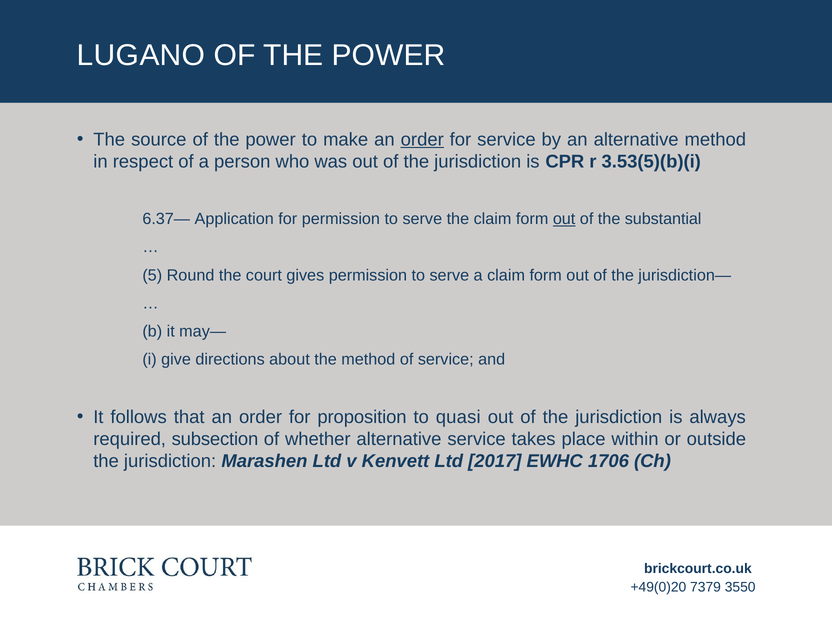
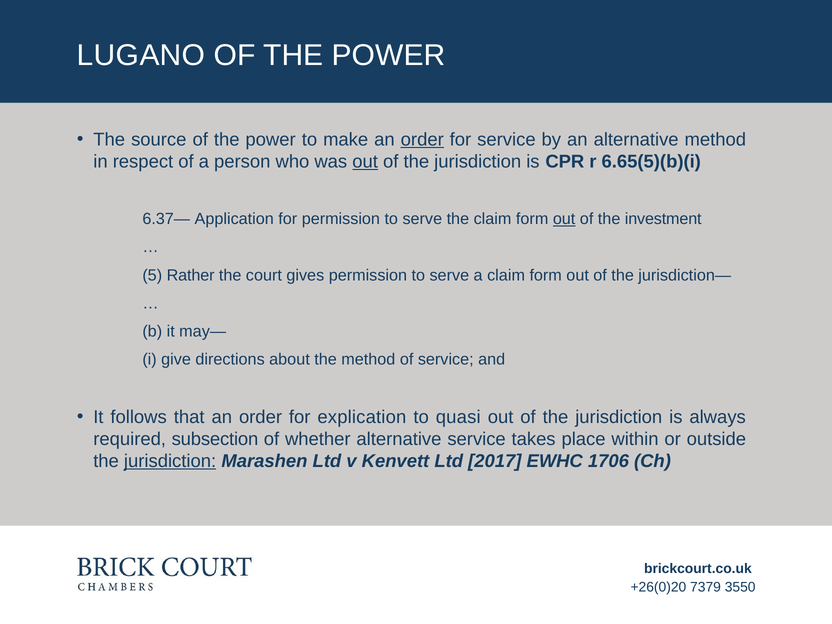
out at (365, 161) underline: none -> present
3.53(5)(b)(i: 3.53(5)(b)(i -> 6.65(5)(b)(i
substantial: substantial -> investment
Round: Round -> Rather
proposition: proposition -> explication
jurisdiction at (170, 461) underline: none -> present
+49(0)20: +49(0)20 -> +26(0)20
